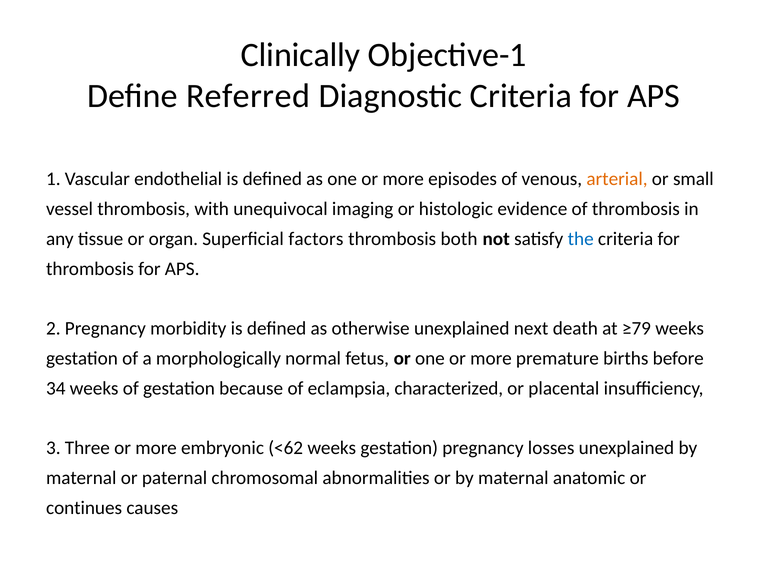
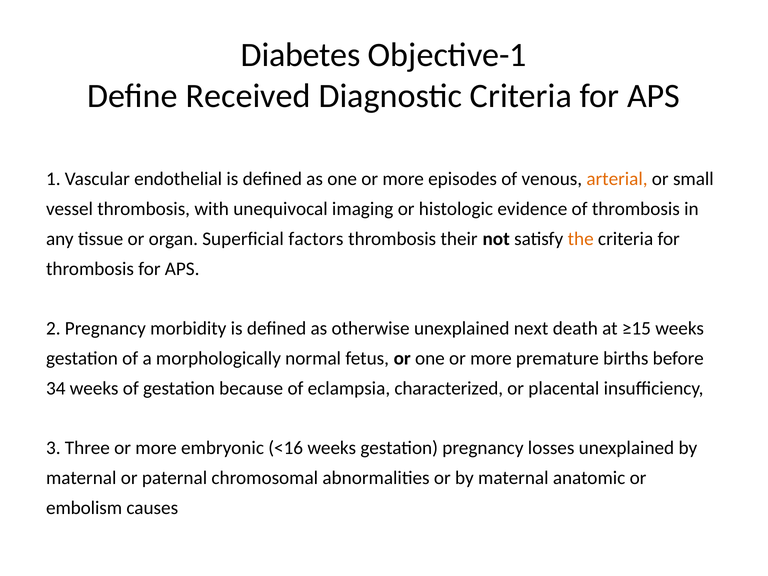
Clinically: Clinically -> Diabetes
Referred: Referred -> Received
both: both -> their
the colour: blue -> orange
≥79: ≥79 -> ≥15
<62: <62 -> <16
continues: continues -> embolism
